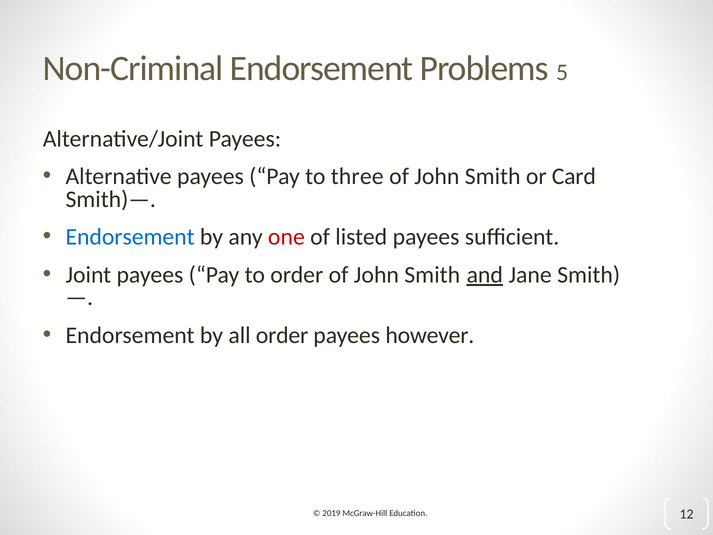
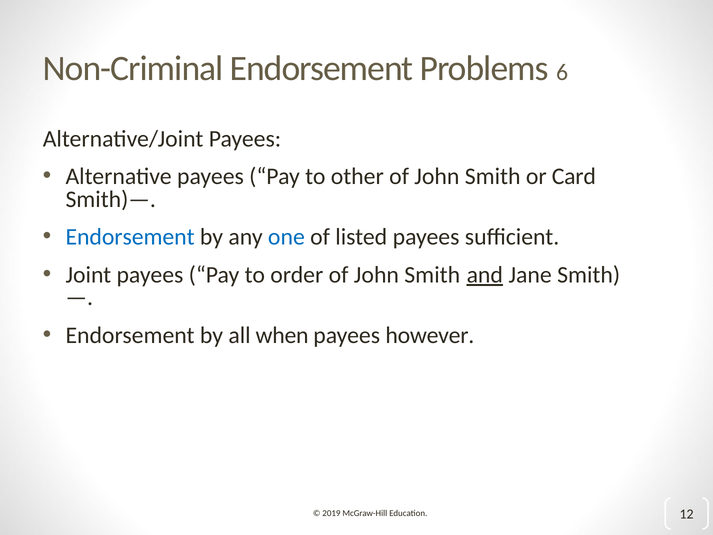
5: 5 -> 6
three: three -> other
one colour: red -> blue
all order: order -> when
